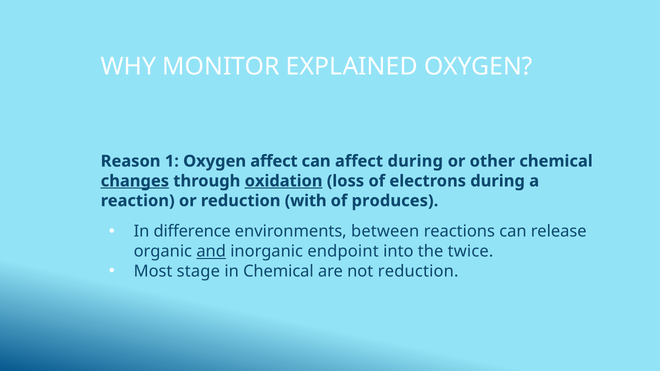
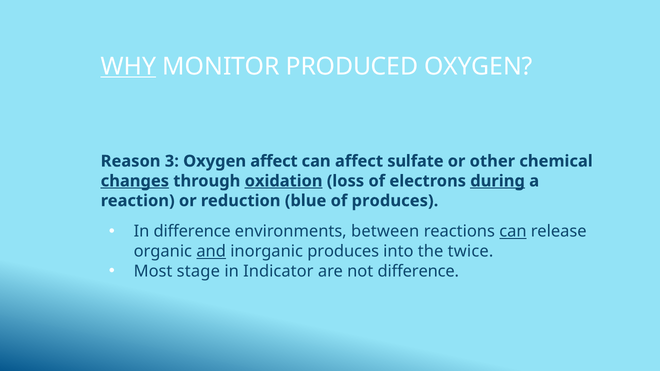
WHY underline: none -> present
EXPLAINED: EXPLAINED -> PRODUCED
1: 1 -> 3
affect during: during -> sulfate
during at (498, 181) underline: none -> present
with: with -> blue
can at (513, 232) underline: none -> present
inorganic endpoint: endpoint -> produces
in Chemical: Chemical -> Indicator
not reduction: reduction -> difference
